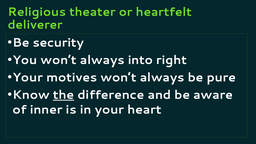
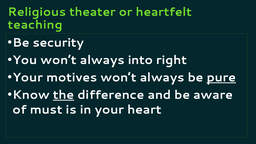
deliverer: deliverer -> teaching
pure underline: none -> present
inner: inner -> must
